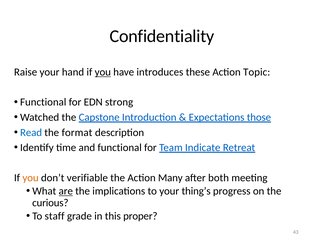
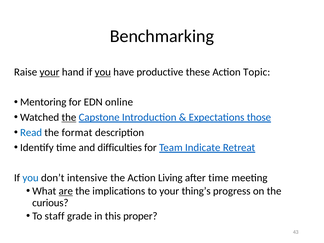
Confidentiality: Confidentiality -> Benchmarking
your at (50, 72) underline: none -> present
introduces: introduces -> productive
Functional at (43, 102): Functional -> Mentoring
strong: strong -> online
the at (69, 117) underline: none -> present
and functional: functional -> difficulties
you at (31, 178) colour: orange -> blue
verifiable: verifiable -> intensive
Many: Many -> Living
after both: both -> time
